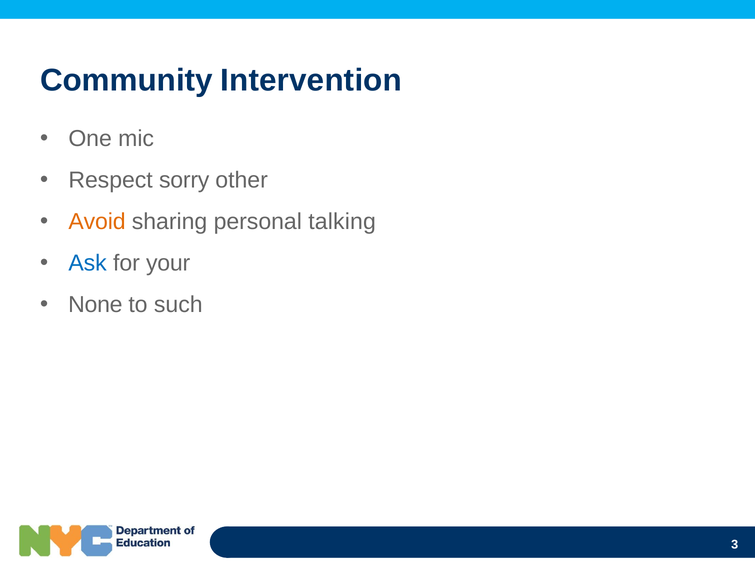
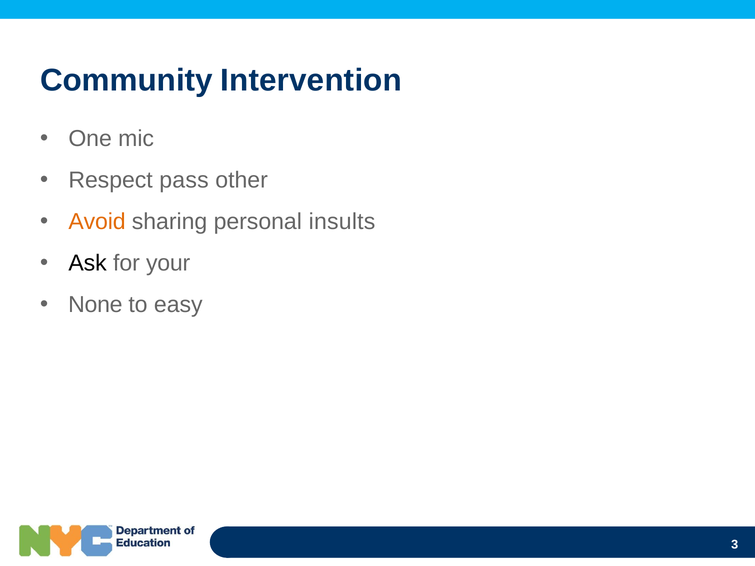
sorry: sorry -> pass
talking: talking -> insults
Ask colour: blue -> black
such: such -> easy
